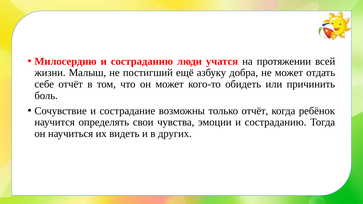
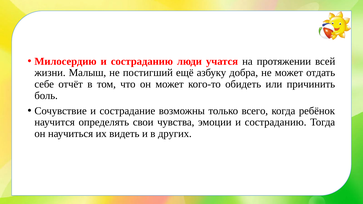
только отчёт: отчёт -> всего
